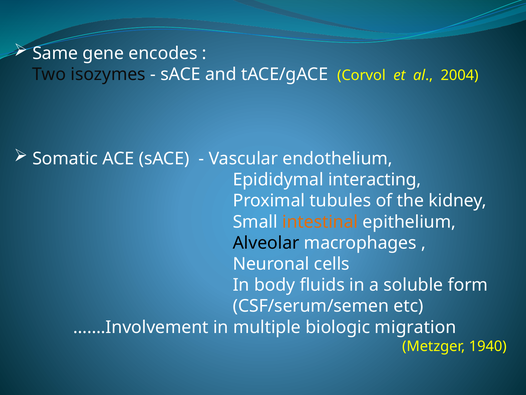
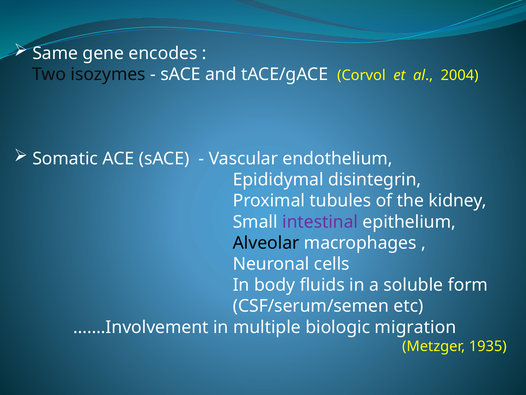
interacting: interacting -> disintegrin
intestinal colour: orange -> purple
1940: 1940 -> 1935
